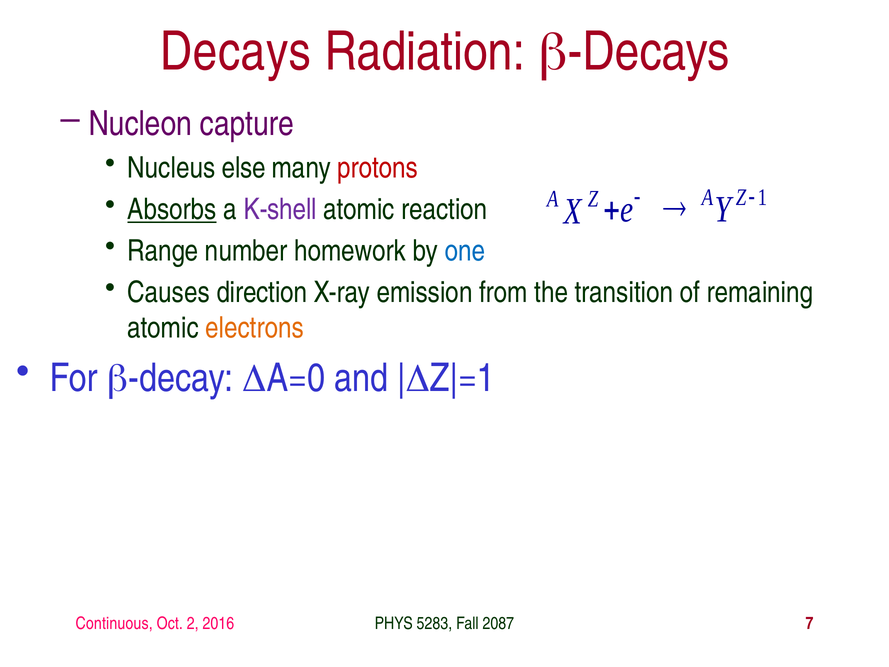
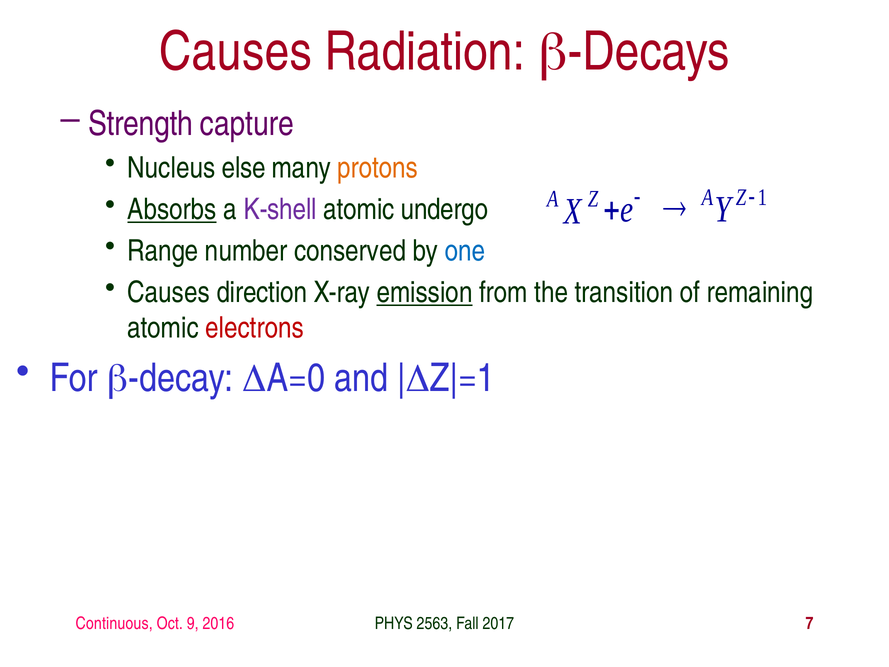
Decays at (236, 52): Decays -> Causes
Nucleon: Nucleon -> Strength
protons colour: red -> orange
reaction: reaction -> undergo
homework: homework -> conserved
emission underline: none -> present
electrons colour: orange -> red
2: 2 -> 9
5283: 5283 -> 2563
2087: 2087 -> 2017
